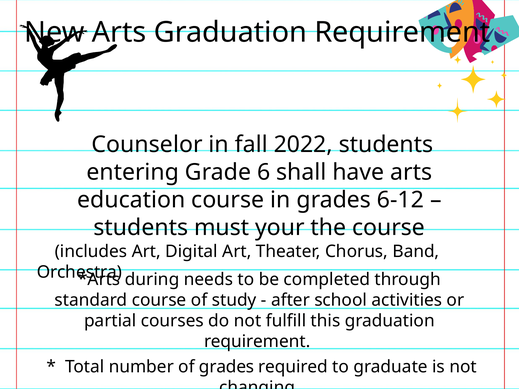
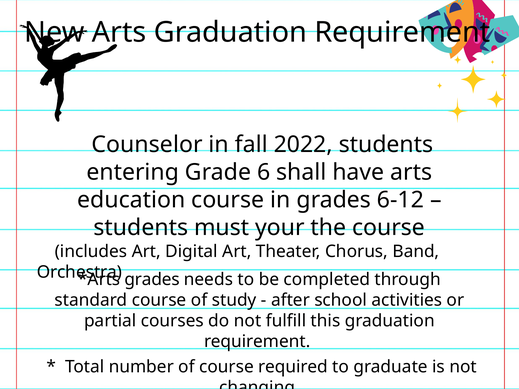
during at (152, 280): during -> grades
of grades: grades -> course
